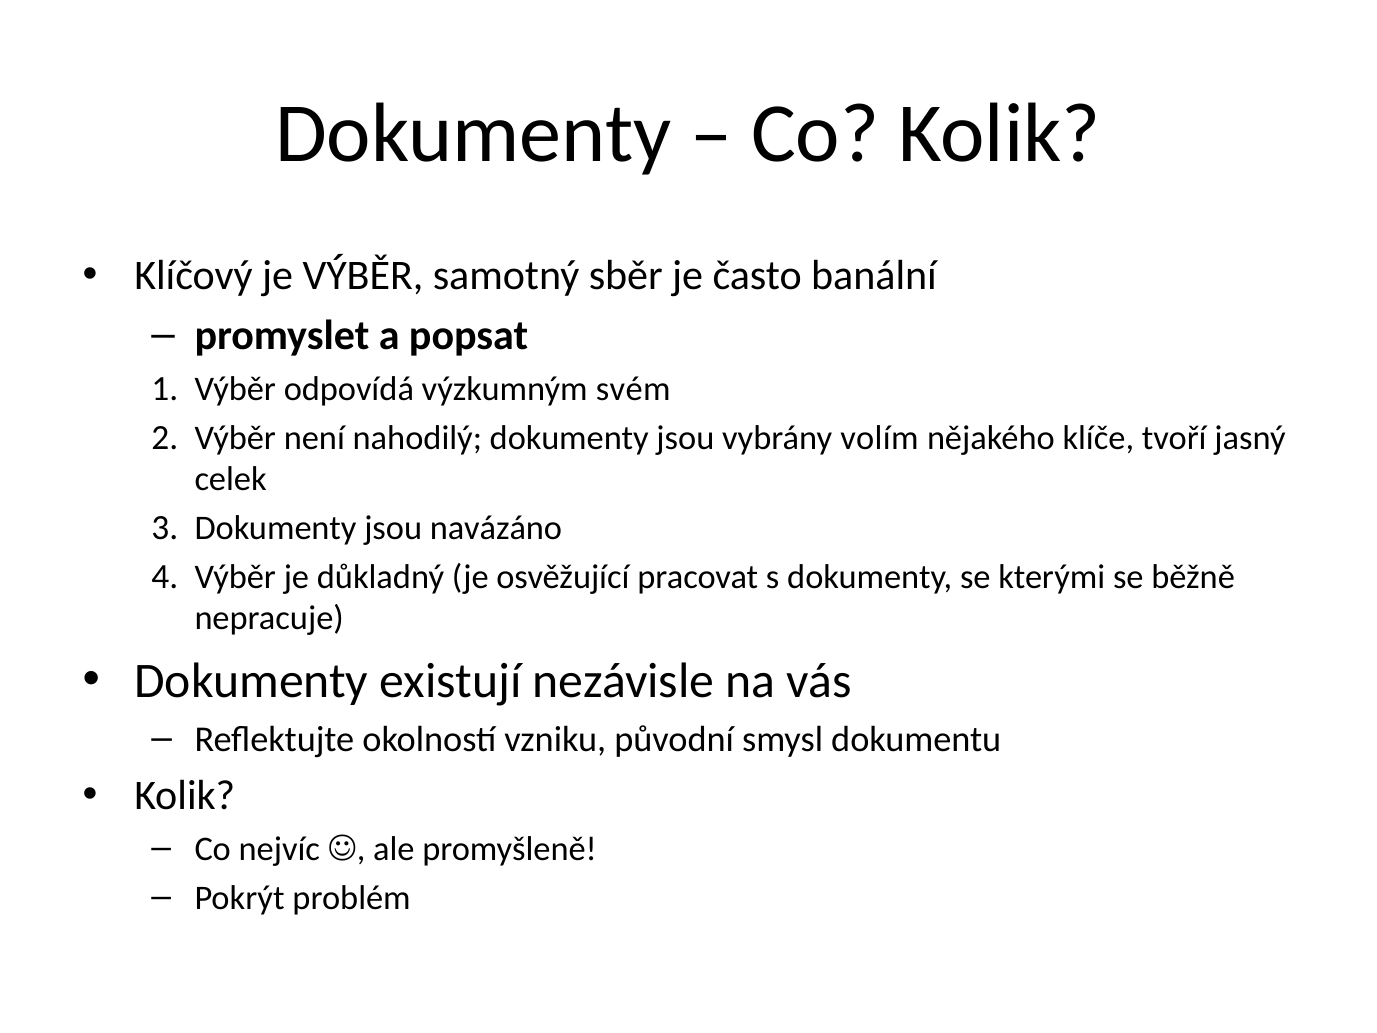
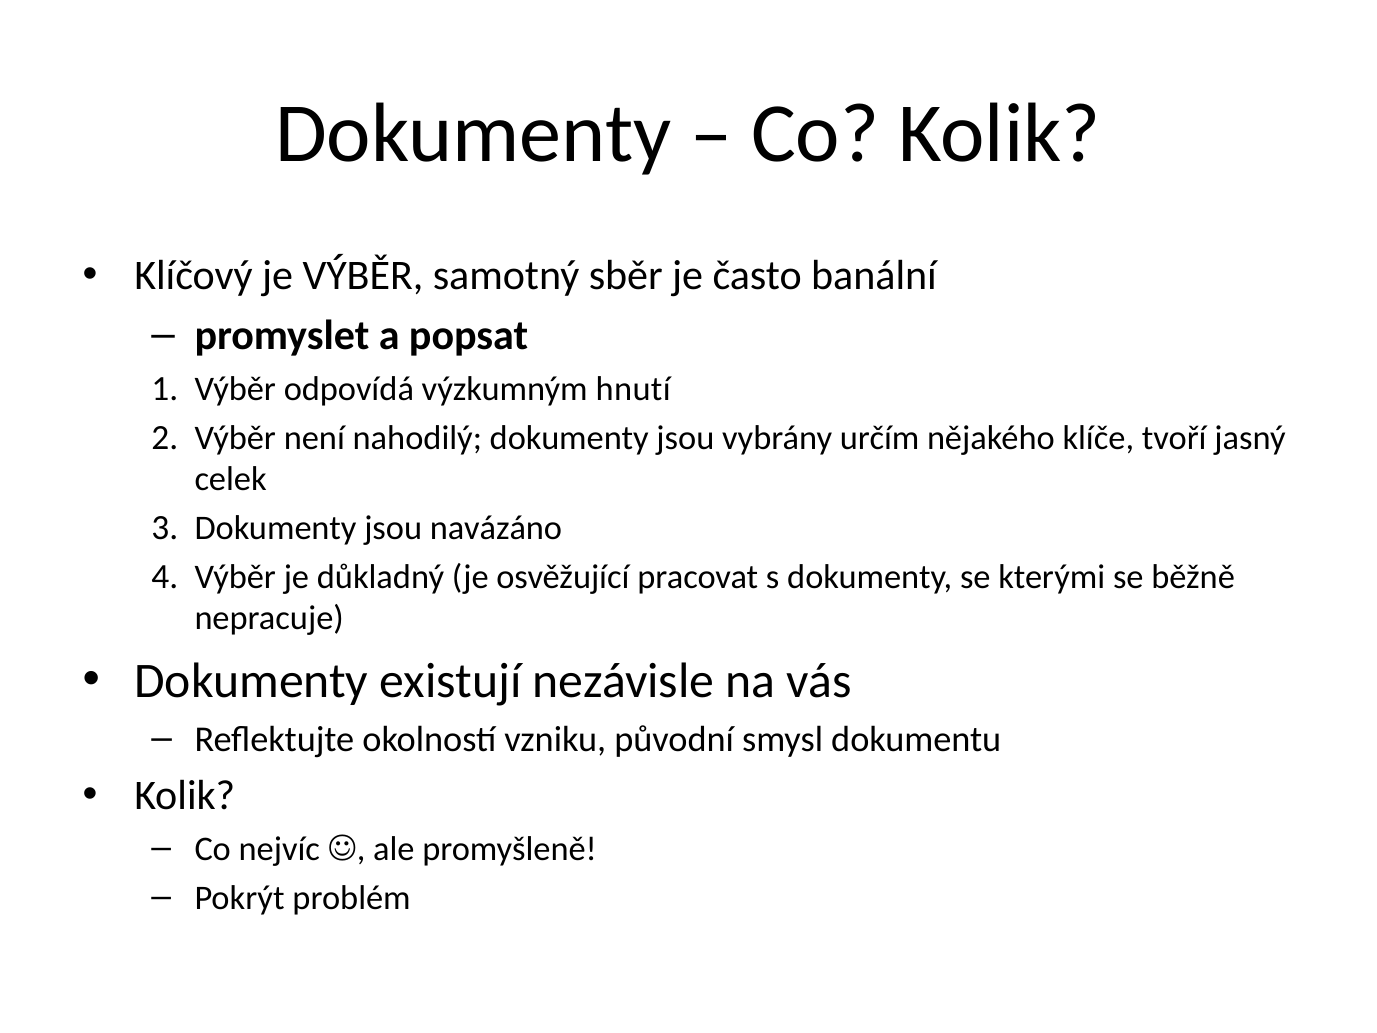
svém: svém -> hnutí
volím: volím -> určím
